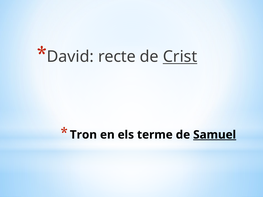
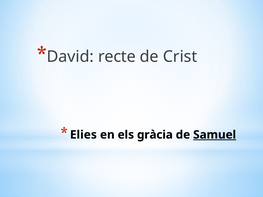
Crist underline: present -> none
Tron: Tron -> Elies
terme: terme -> gràcia
